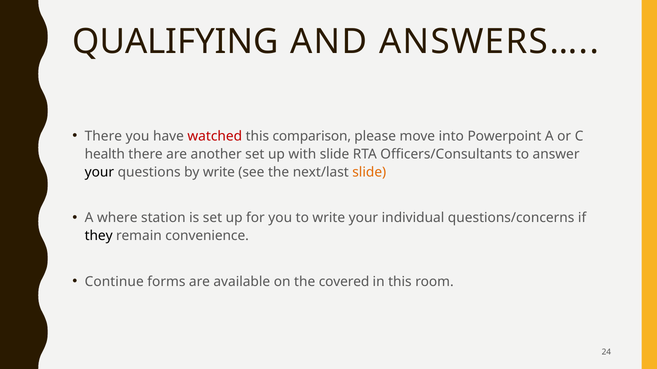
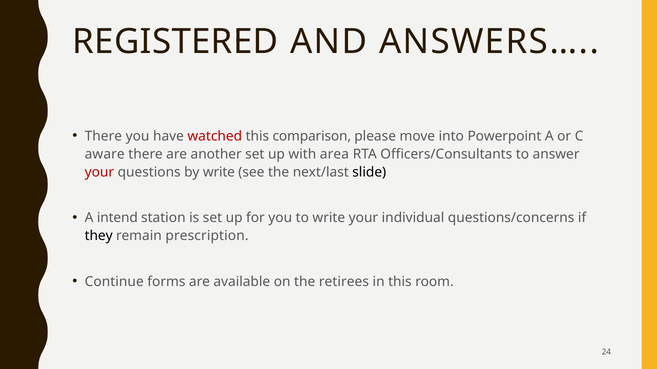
QUALIFYING: QUALIFYING -> REGISTERED
health: health -> aware
with slide: slide -> area
your at (99, 173) colour: black -> red
slide at (369, 173) colour: orange -> black
where: where -> intend
convenience: convenience -> prescription
covered: covered -> retirees
